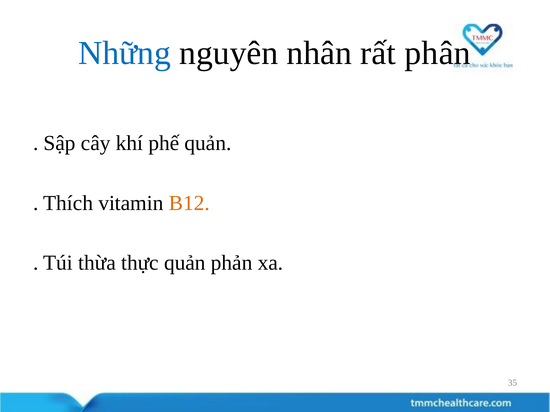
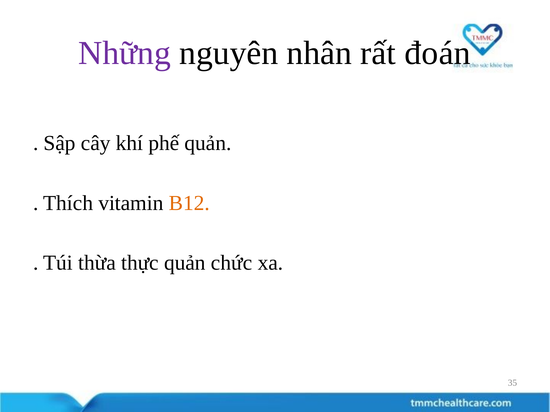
Những colour: blue -> purple
phân: phân -> đoán
phản: phản -> chức
